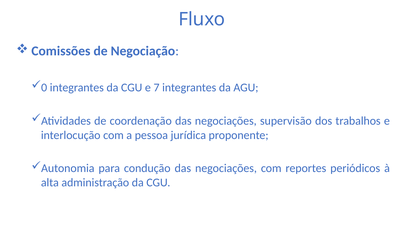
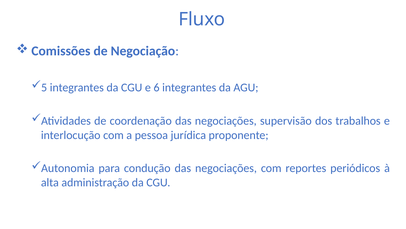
0: 0 -> 5
7: 7 -> 6
